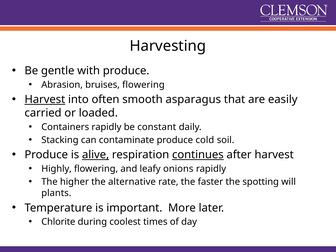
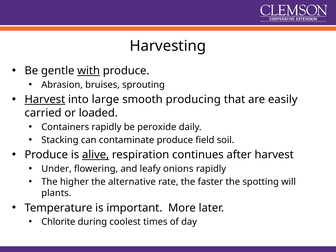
with underline: none -> present
bruises flowering: flowering -> sprouting
often: often -> large
asparagus: asparagus -> producing
constant: constant -> peroxide
cold: cold -> field
continues underline: present -> none
Highly: Highly -> Under
